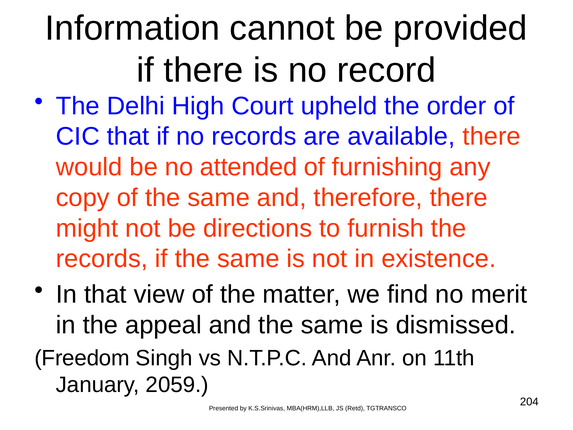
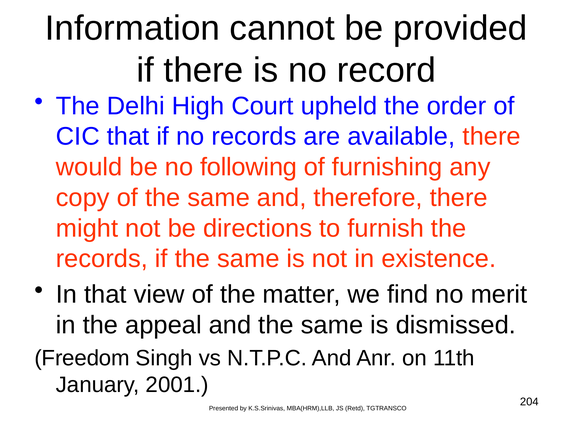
attended: attended -> following
2059: 2059 -> 2001
